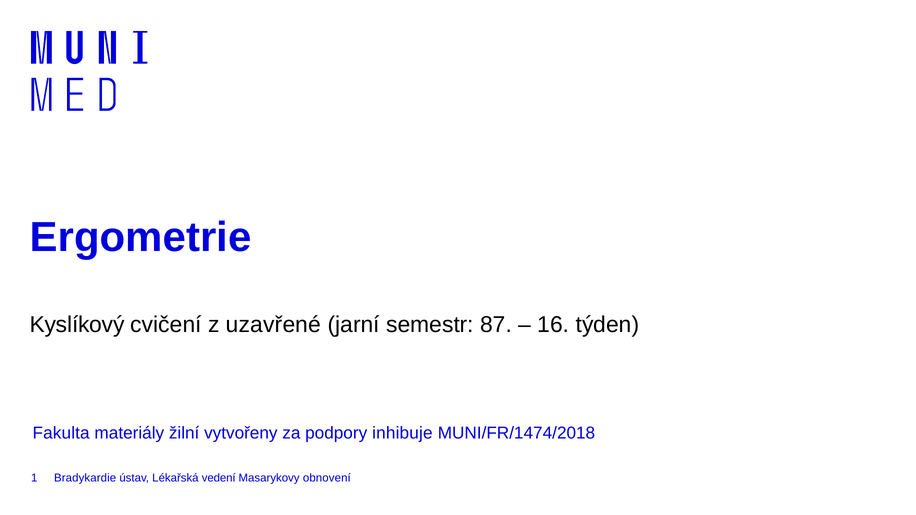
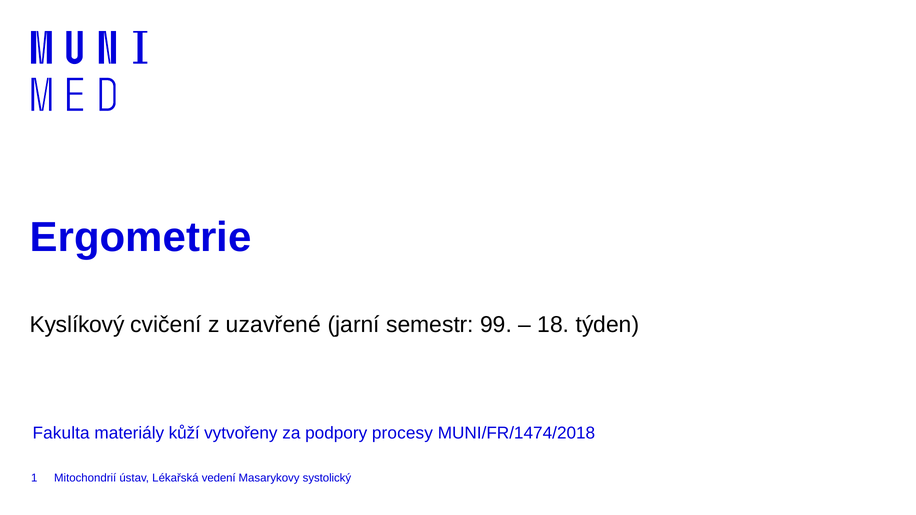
87: 87 -> 99
16: 16 -> 18
žilní: žilní -> kůží
inhibuje: inhibuje -> procesy
Bradykardie: Bradykardie -> Mitochondrií
obnovení: obnovení -> systolický
